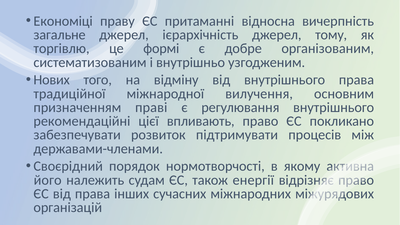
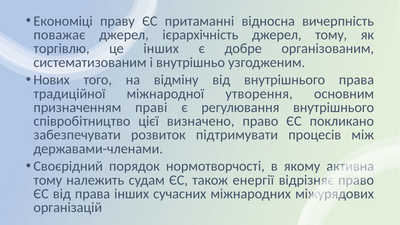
загальне: загальне -> поважає
це формі: формі -> інших
вилучення: вилучення -> утворення
рекомендаційні: рекомендаційні -> співробітництво
впливають: впливають -> визначено
його at (48, 180): його -> тому
